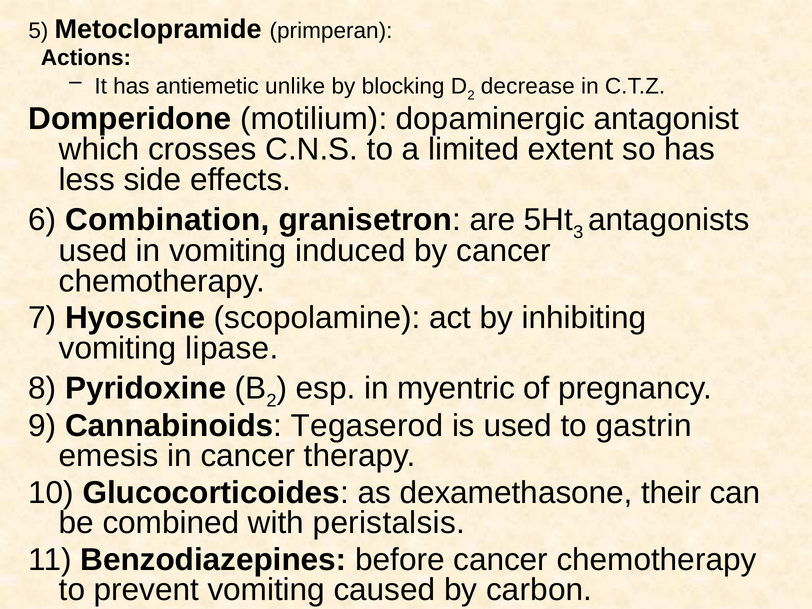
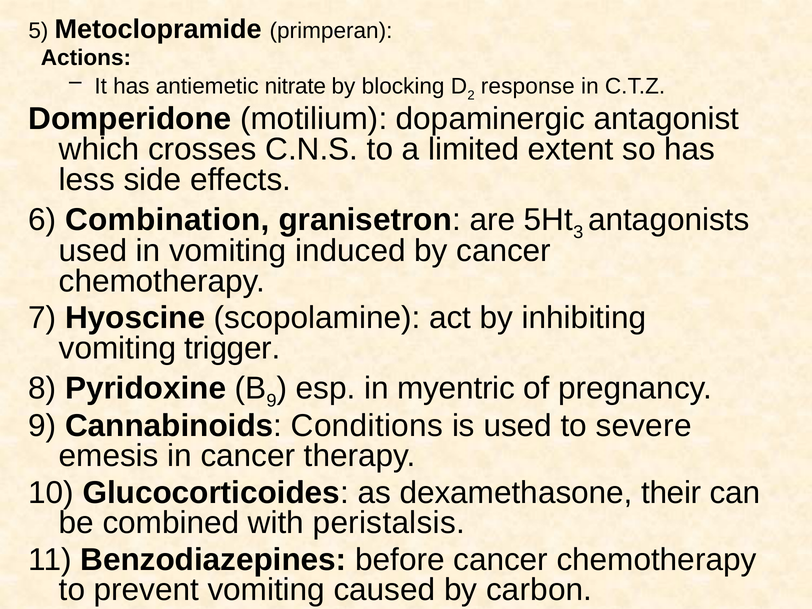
unlike: unlike -> nitrate
decrease: decrease -> response
lipase: lipase -> trigger
2 at (272, 401): 2 -> 9
Tegaserod: Tegaserod -> Conditions
gastrin: gastrin -> severe
